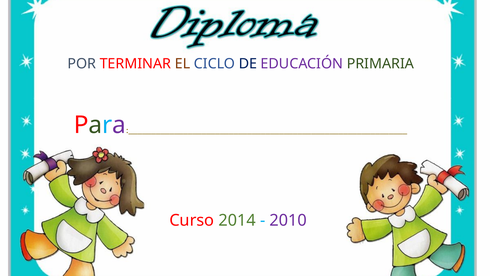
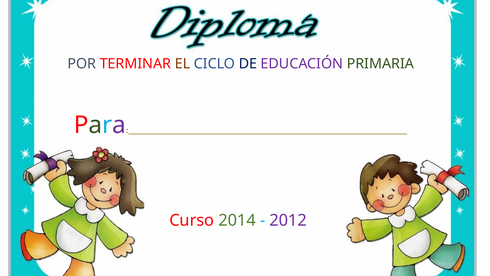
2010: 2010 -> 2012
